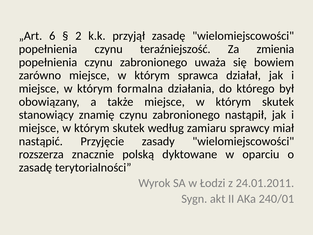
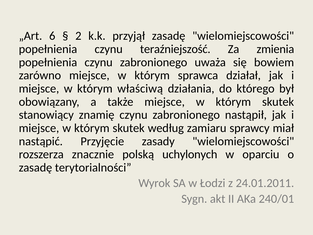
formalna: formalna -> właściwą
dyktowane: dyktowane -> uchylonych
